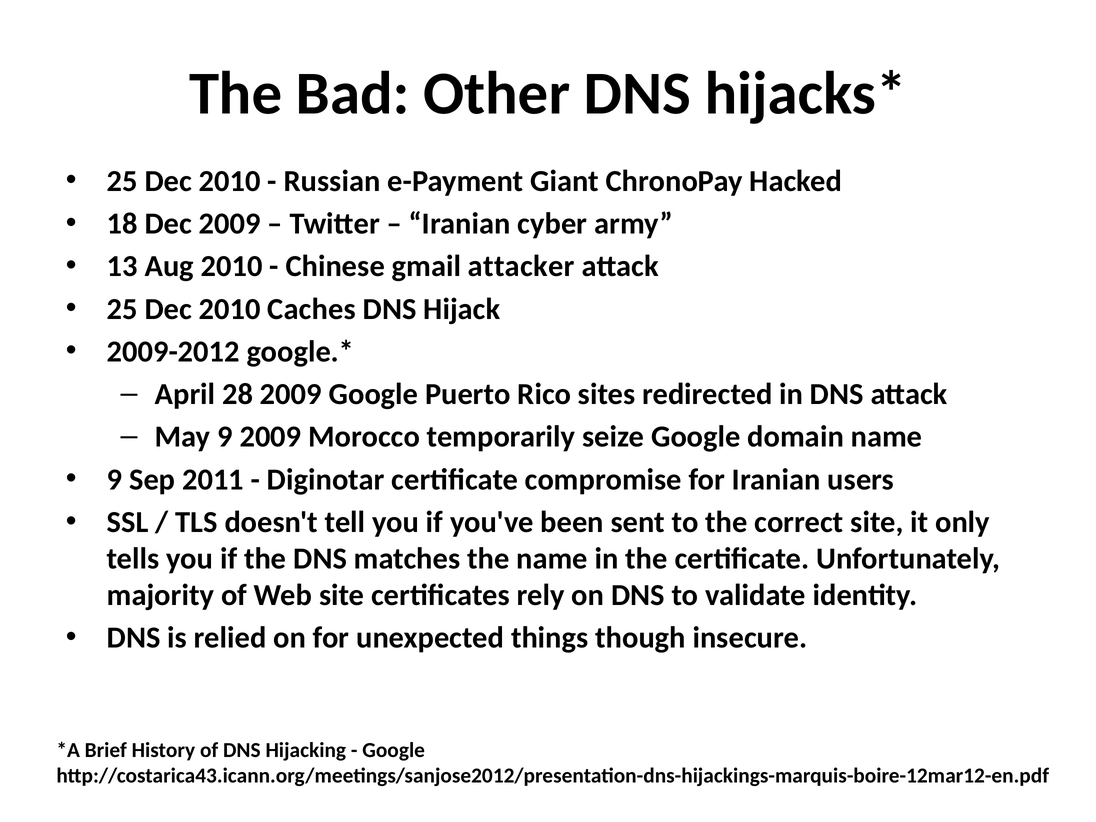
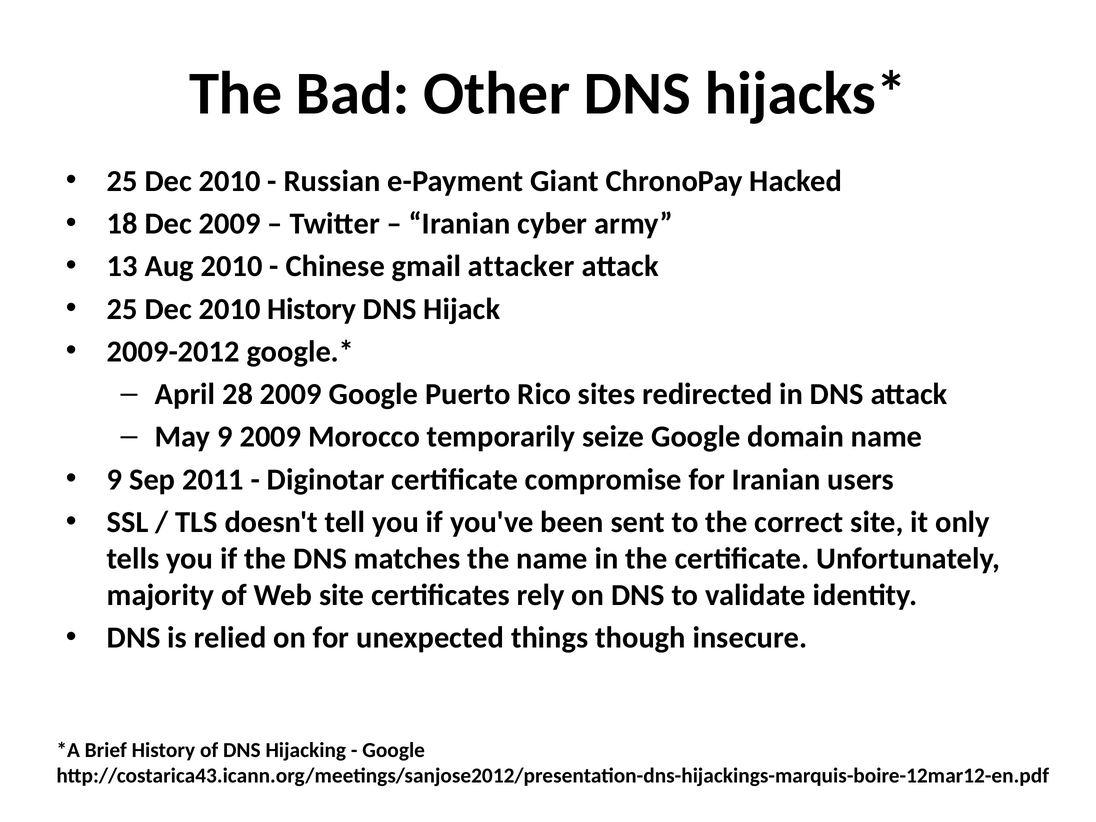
2010 Caches: Caches -> History
